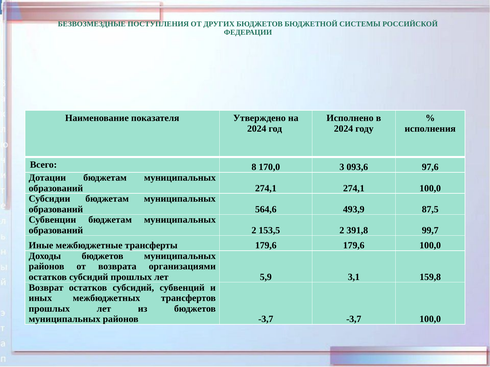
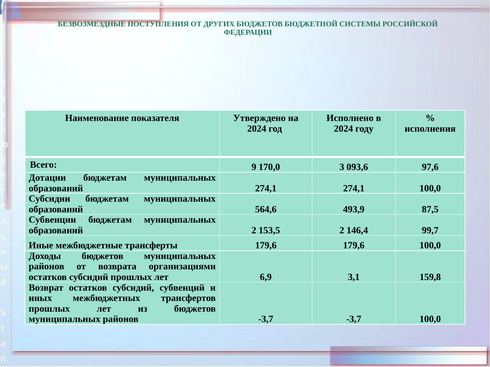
8: 8 -> 9
391,8: 391,8 -> 146,4
5,9: 5,9 -> 6,9
